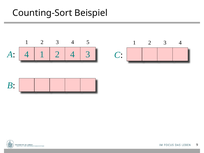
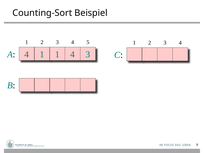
4 1 2: 2 -> 1
